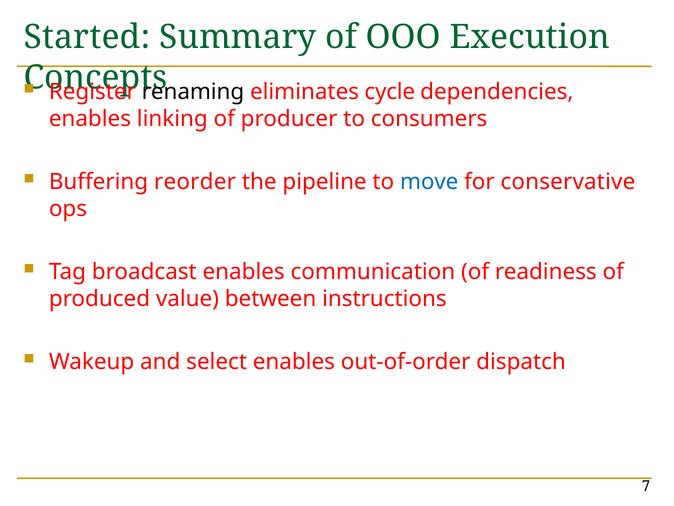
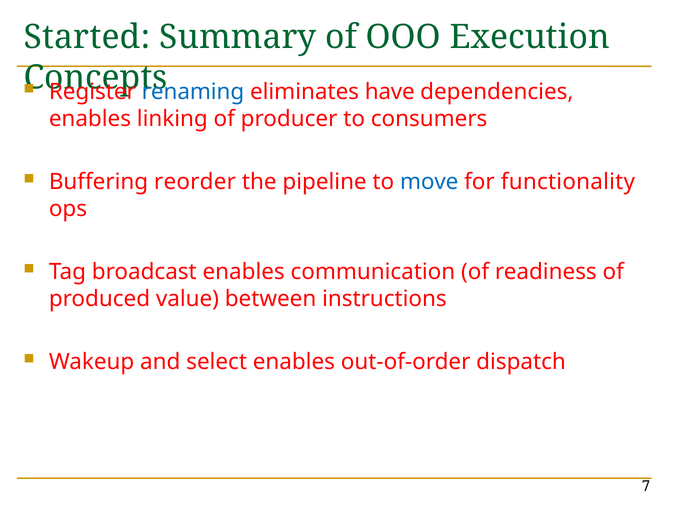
renaming colour: black -> blue
cycle: cycle -> have
conservative: conservative -> functionality
